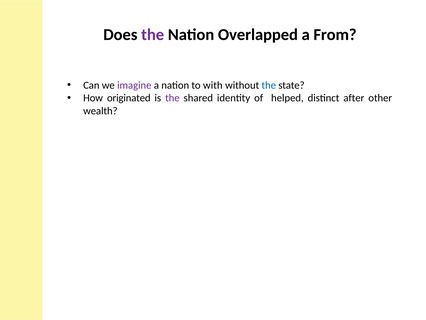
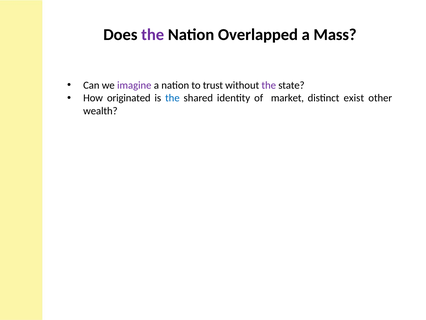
From: From -> Mass
with: with -> trust
the at (269, 85) colour: blue -> purple
the at (172, 98) colour: purple -> blue
helped: helped -> market
after: after -> exist
